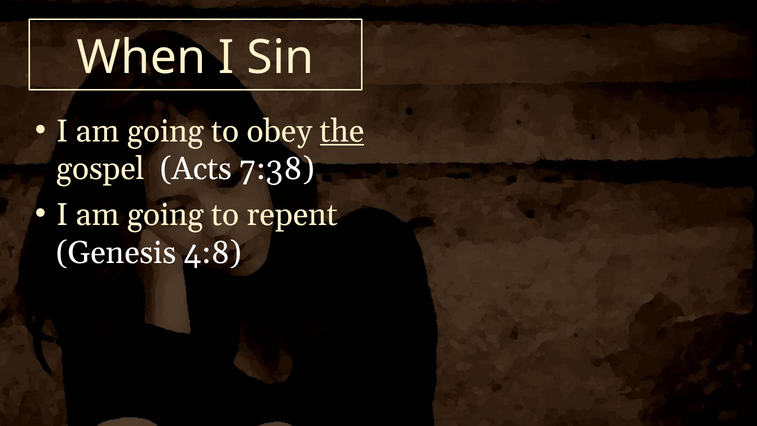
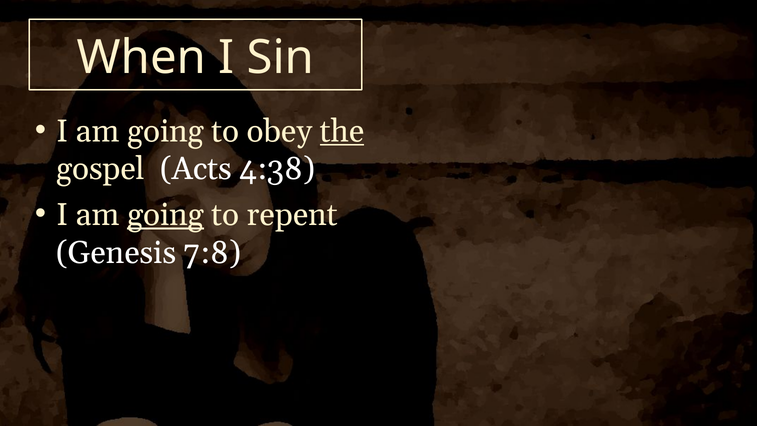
7:38: 7:38 -> 4:38
going at (165, 215) underline: none -> present
4:8: 4:8 -> 7:8
